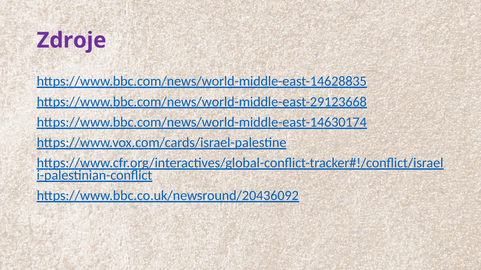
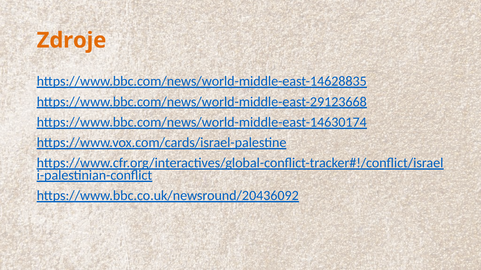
Zdroje colour: purple -> orange
